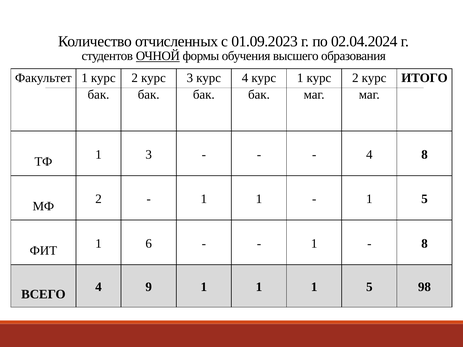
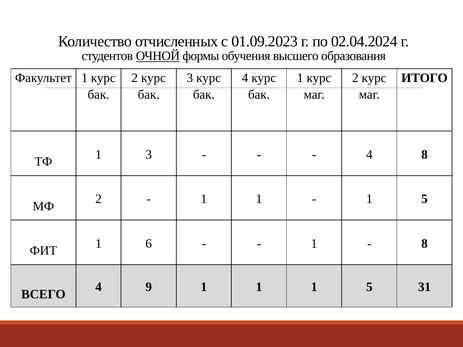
98: 98 -> 31
